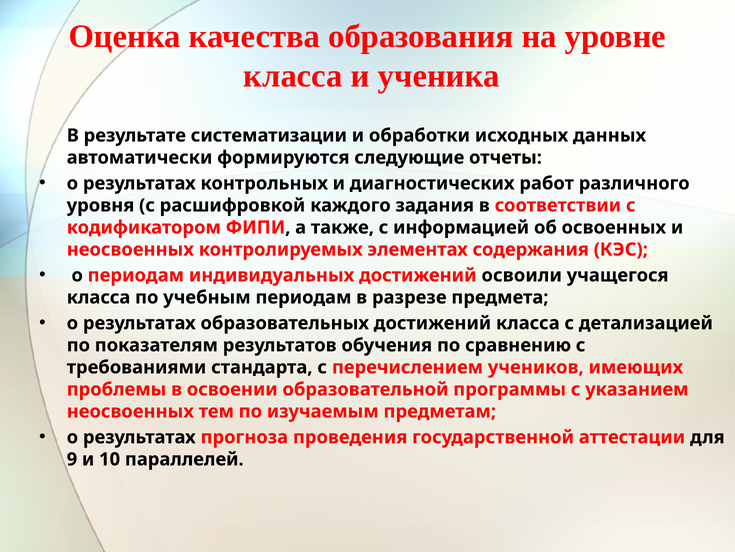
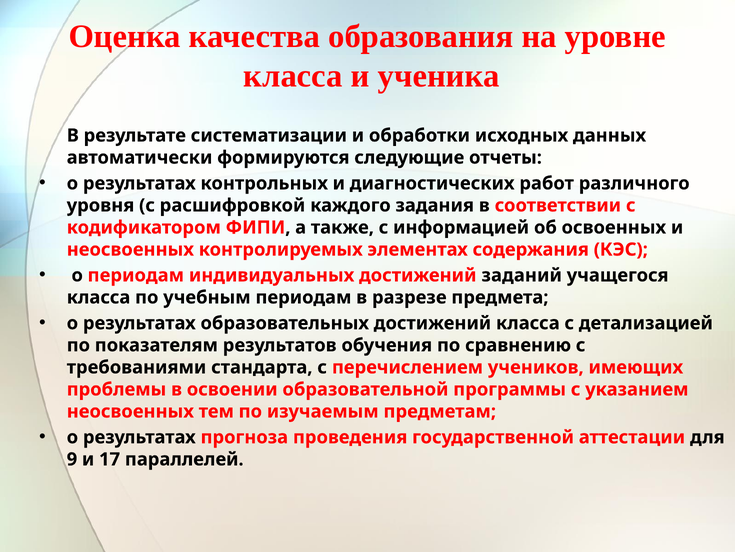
освоили: освоили -> заданий
10: 10 -> 17
